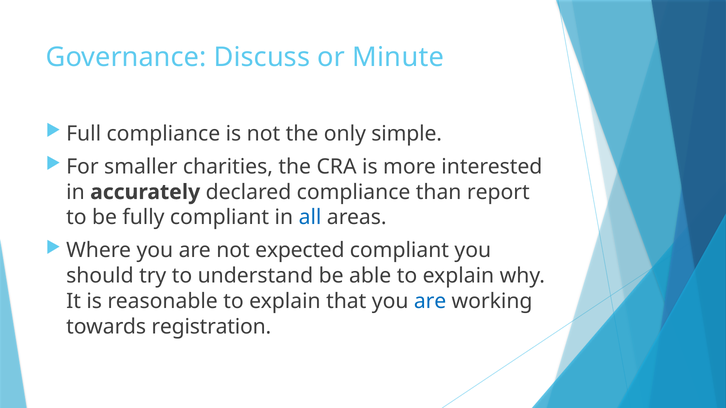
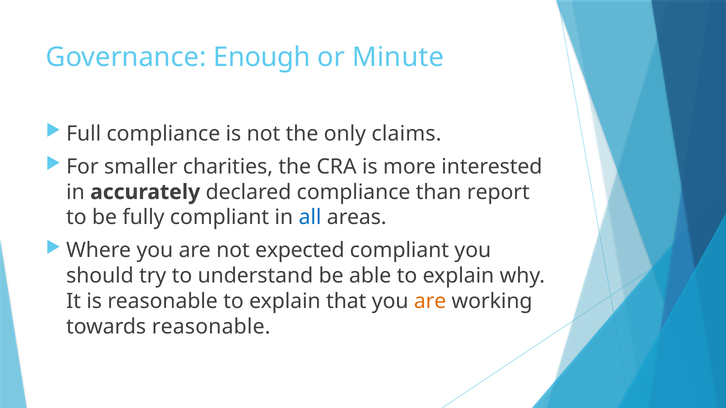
Discuss: Discuss -> Enough
simple: simple -> claims
are at (430, 302) colour: blue -> orange
towards registration: registration -> reasonable
